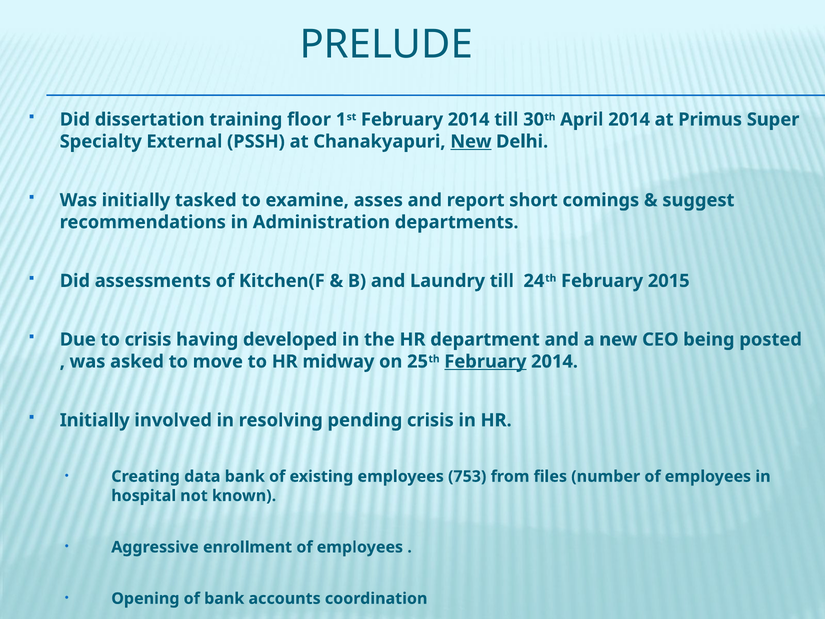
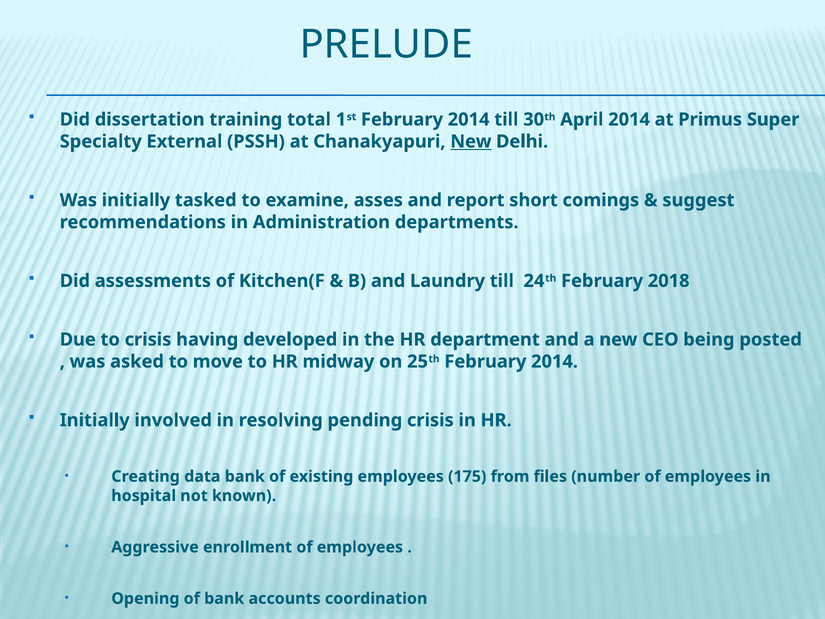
floor: floor -> total
2015: 2015 -> 2018
February at (485, 361) underline: present -> none
753: 753 -> 175
